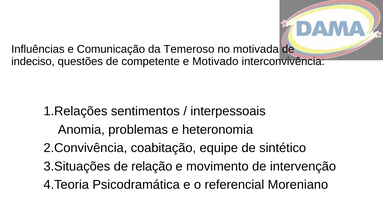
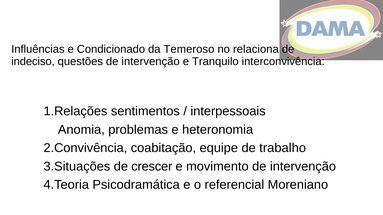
Comunicação: Comunicação -> Condicionado
motivada: motivada -> relaciona
questões de competente: competente -> intervenção
Motivado: Motivado -> Tranquilo
sintético: sintético -> trabalho
relação: relação -> crescer
